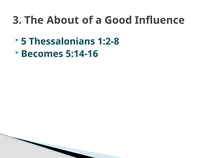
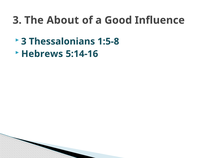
5 at (24, 42): 5 -> 3
1:2-8: 1:2-8 -> 1:5-8
Becomes: Becomes -> Hebrews
